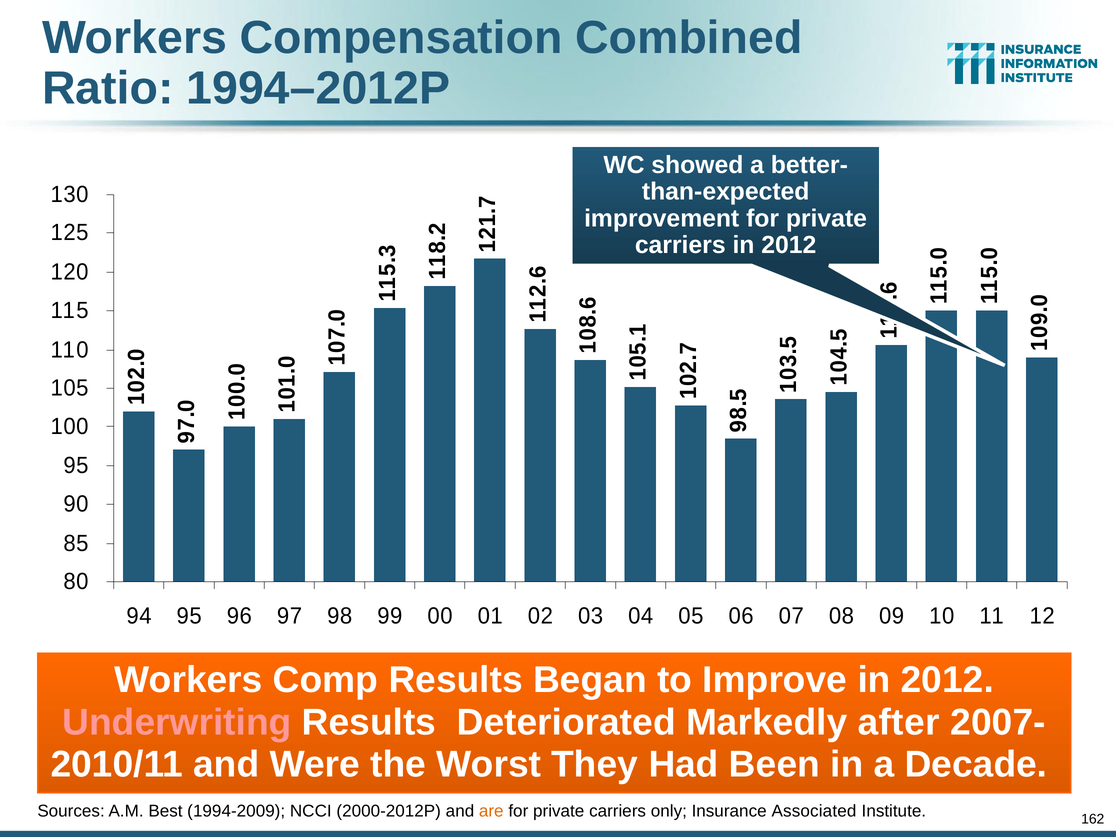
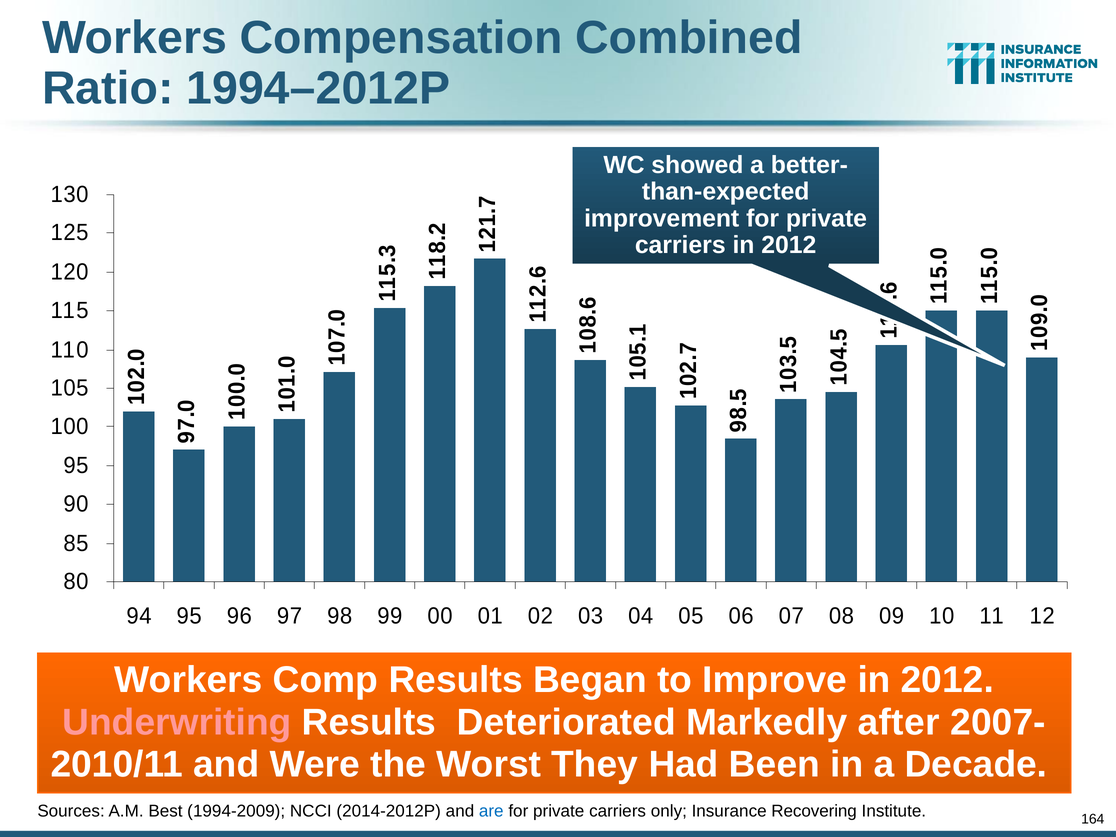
2000-2012P: 2000-2012P -> 2014-2012P
are colour: orange -> blue
Associated: Associated -> Recovering
162: 162 -> 164
